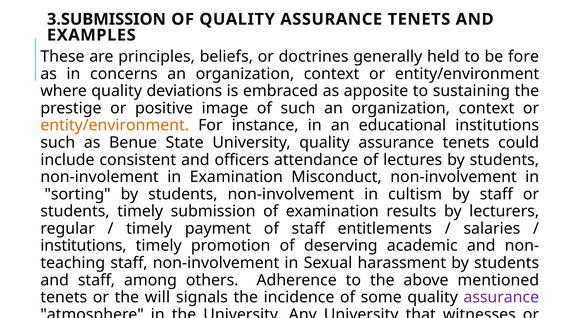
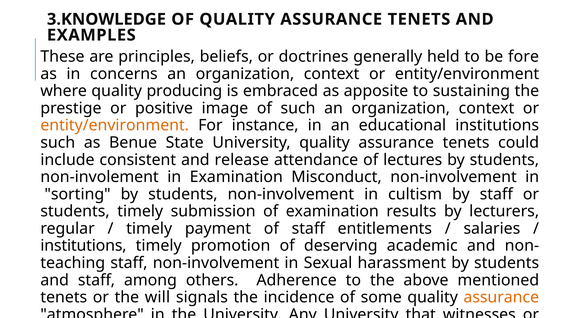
3.SUBMISSION: 3.SUBMISSION -> 3.KNOWLEDGE
deviations: deviations -> producing
officers: officers -> release
assurance at (501, 297) colour: purple -> orange
